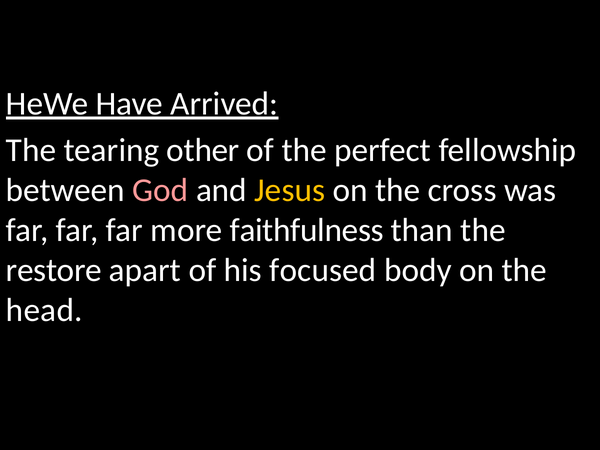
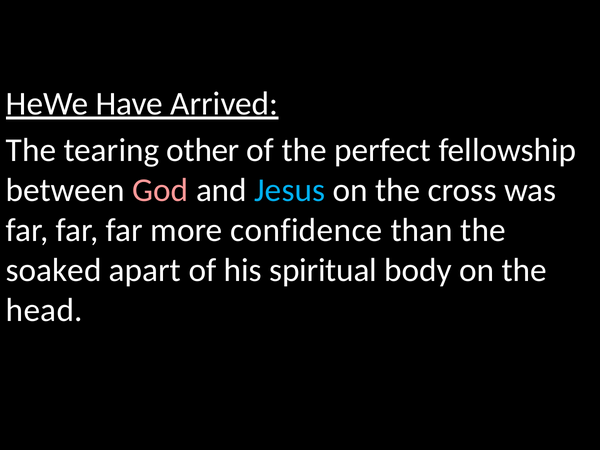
Jesus colour: yellow -> light blue
faithfulness: faithfulness -> confidence
restore: restore -> soaked
focused: focused -> spiritual
